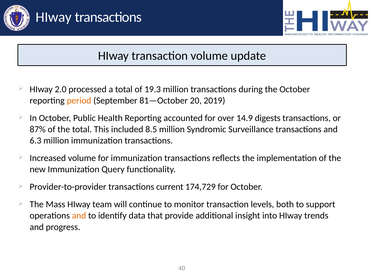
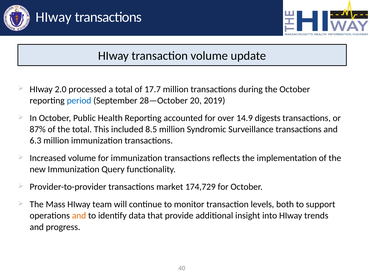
19.3: 19.3 -> 17.7
period colour: orange -> blue
81—October: 81—October -> 28—October
current: current -> market
